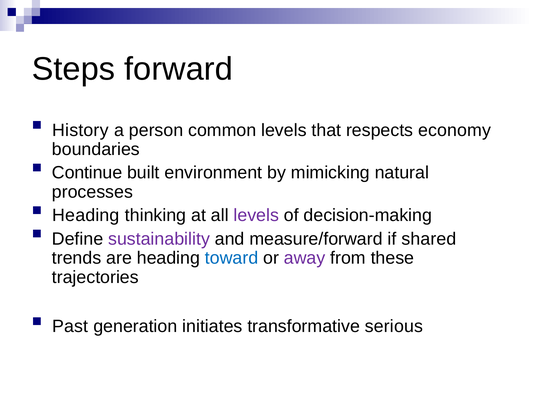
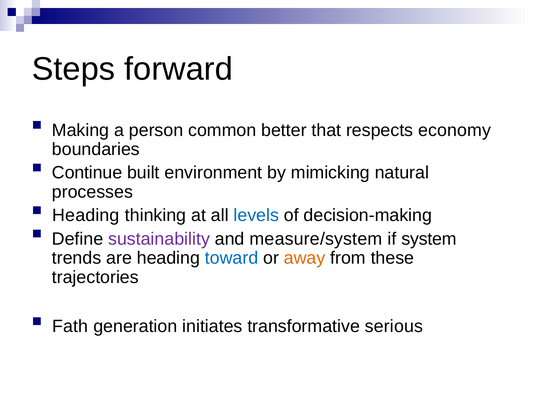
History: History -> Making
common levels: levels -> better
levels at (256, 215) colour: purple -> blue
measure/forward: measure/forward -> measure/system
shared: shared -> system
away colour: purple -> orange
Past: Past -> Fath
